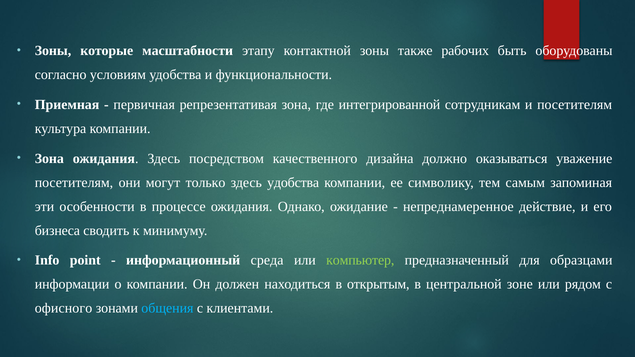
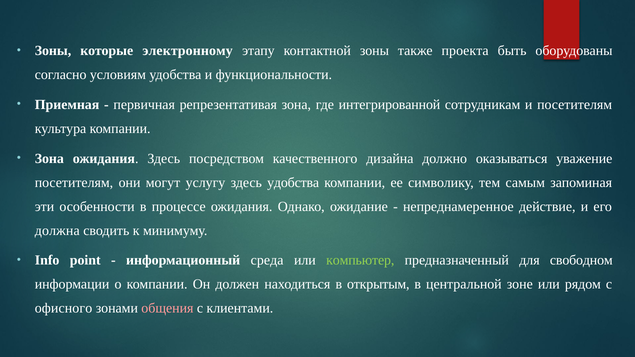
масштабности: масштабности -> электронному
рабочих: рабочих -> проекта
только: только -> услугу
бизнеса: бизнеса -> должна
образцами: образцами -> свободном
общения colour: light blue -> pink
